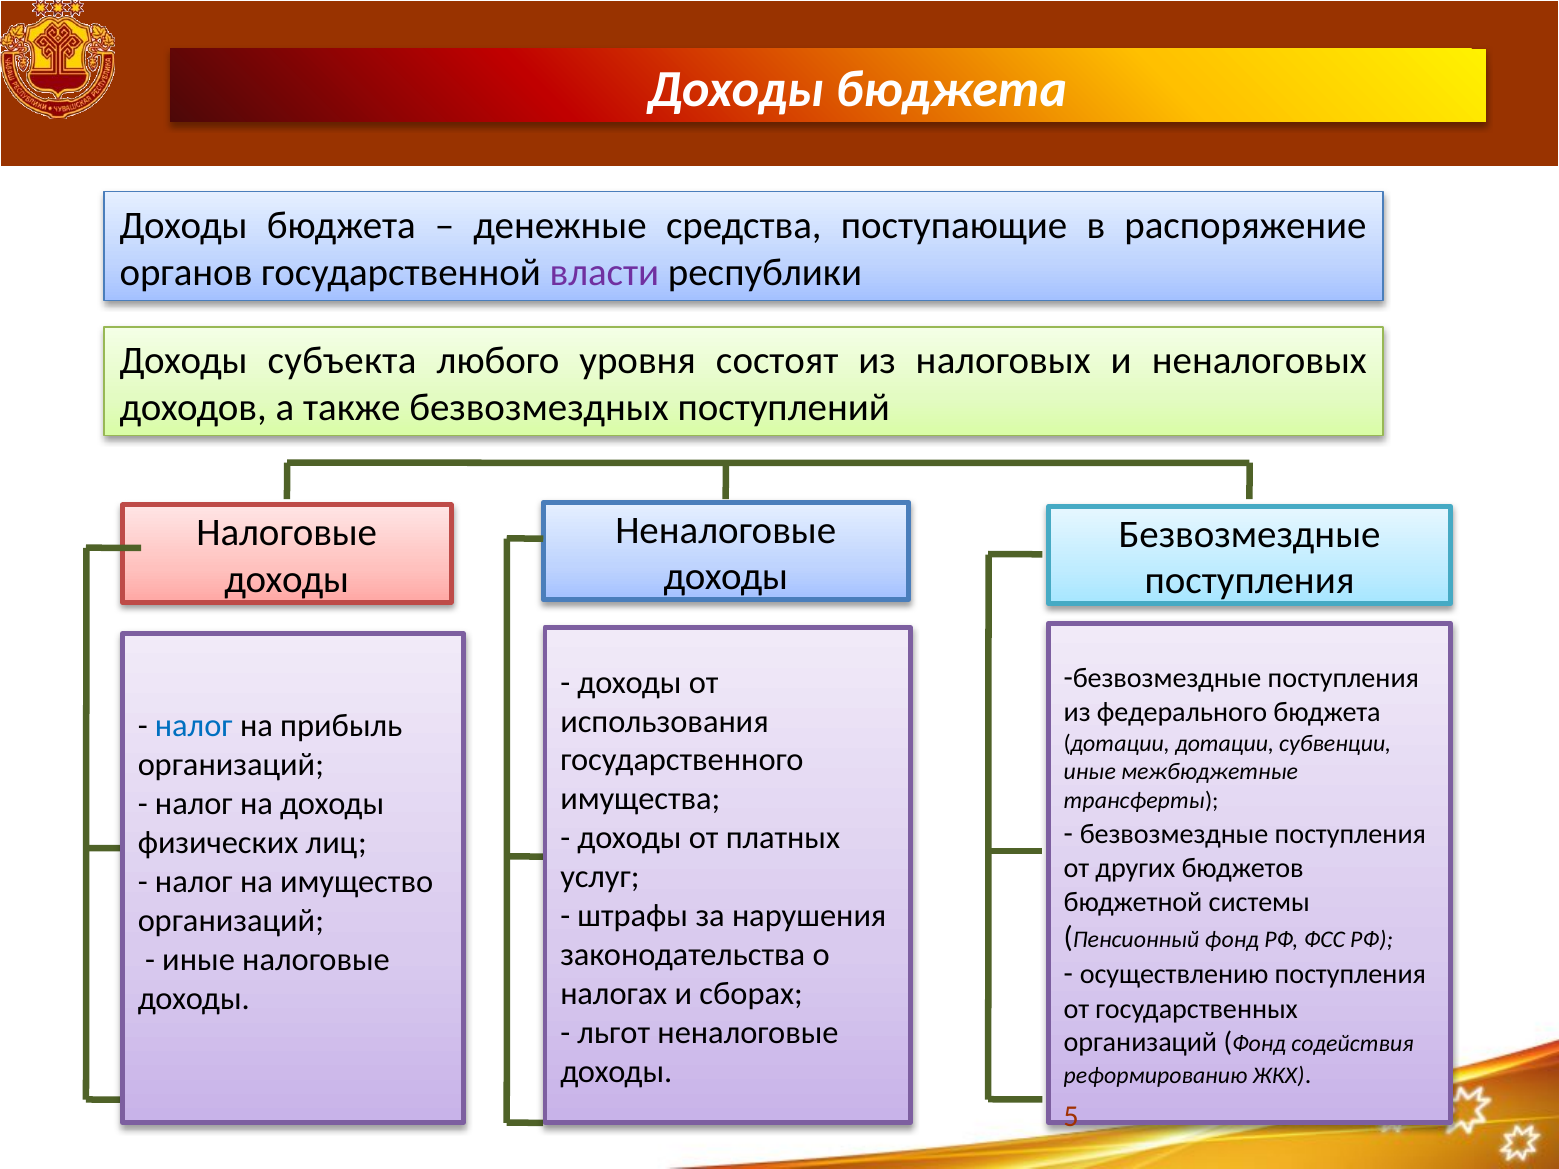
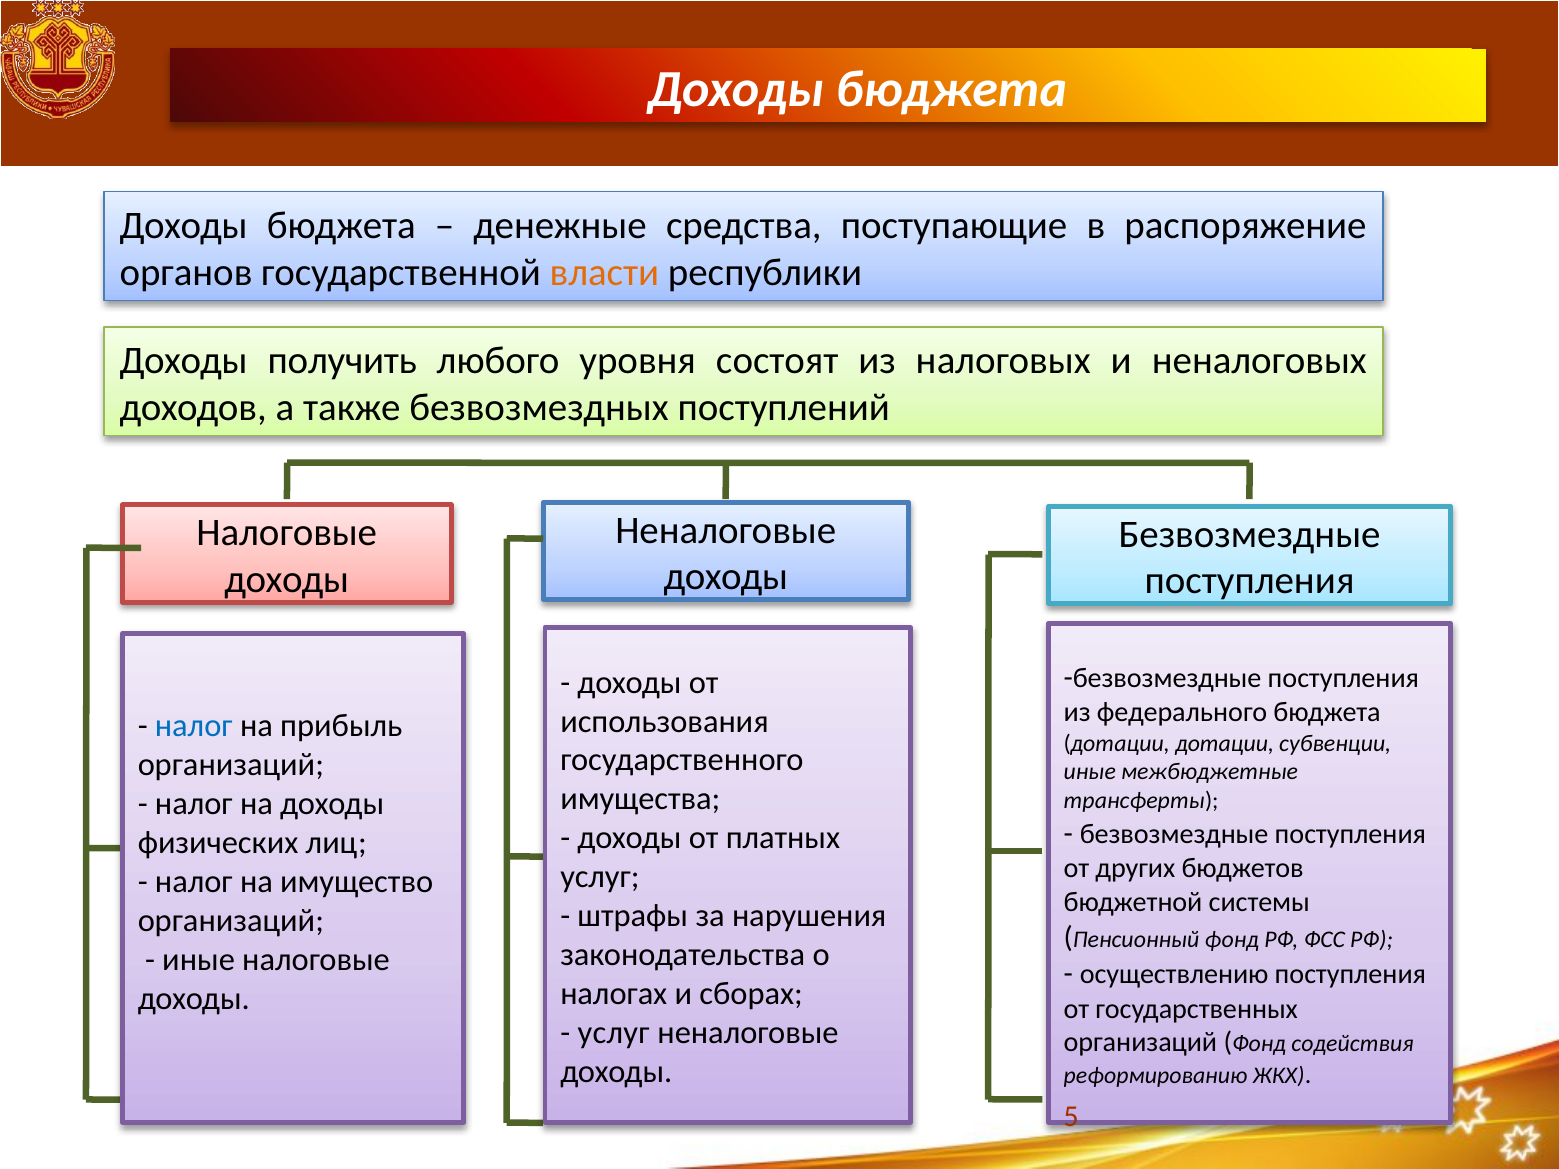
власти colour: purple -> orange
субъекта: субъекта -> получить
льгот at (614, 1033): льгот -> услуг
